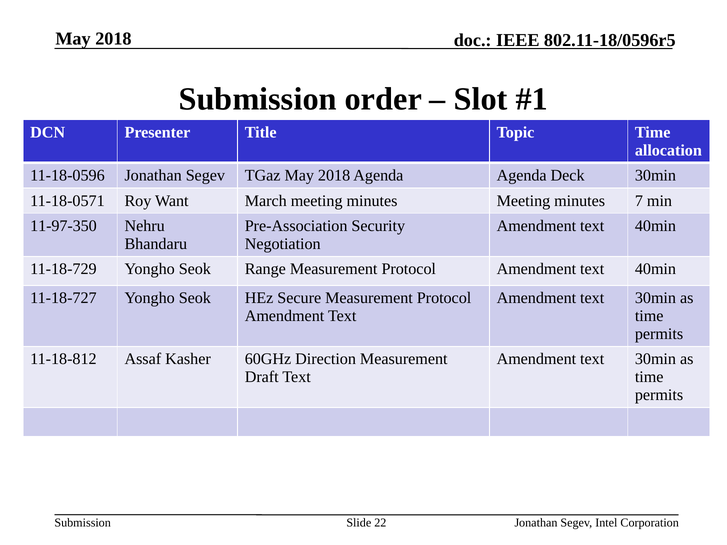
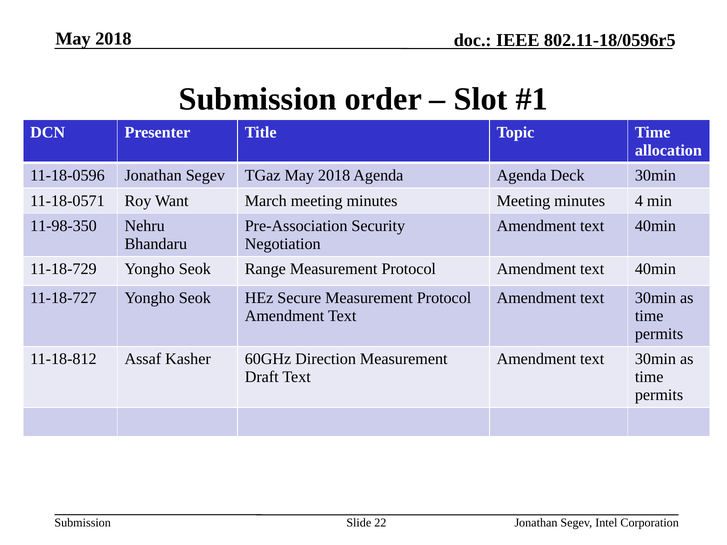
7: 7 -> 4
11-97-350: 11-97-350 -> 11-98-350
